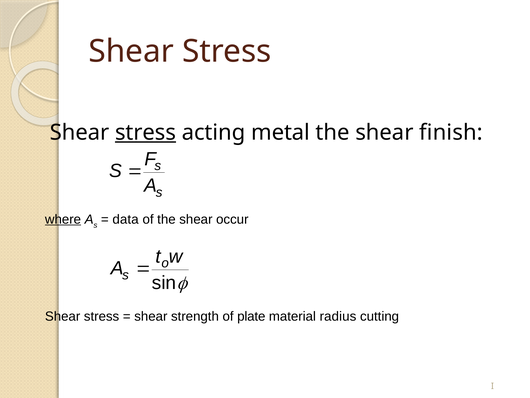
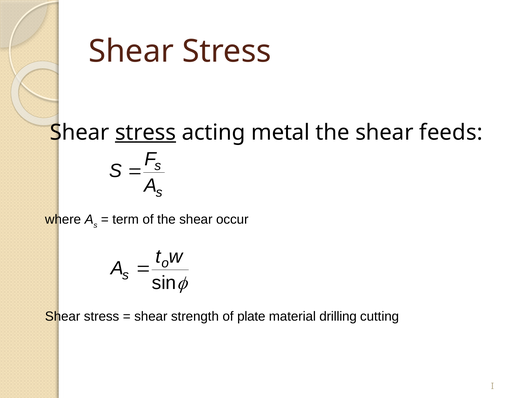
finish: finish -> feeds
where underline: present -> none
data: data -> term
radius: radius -> drilling
